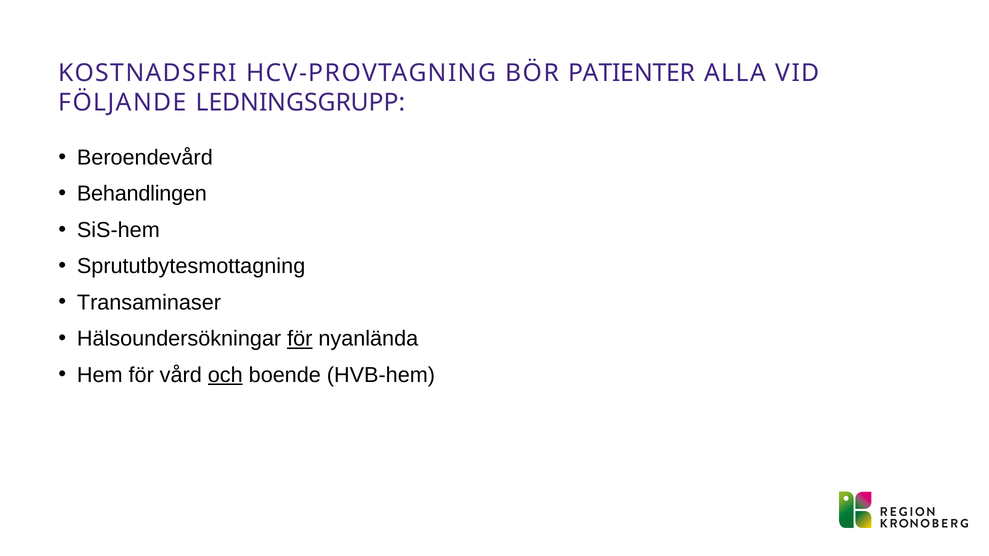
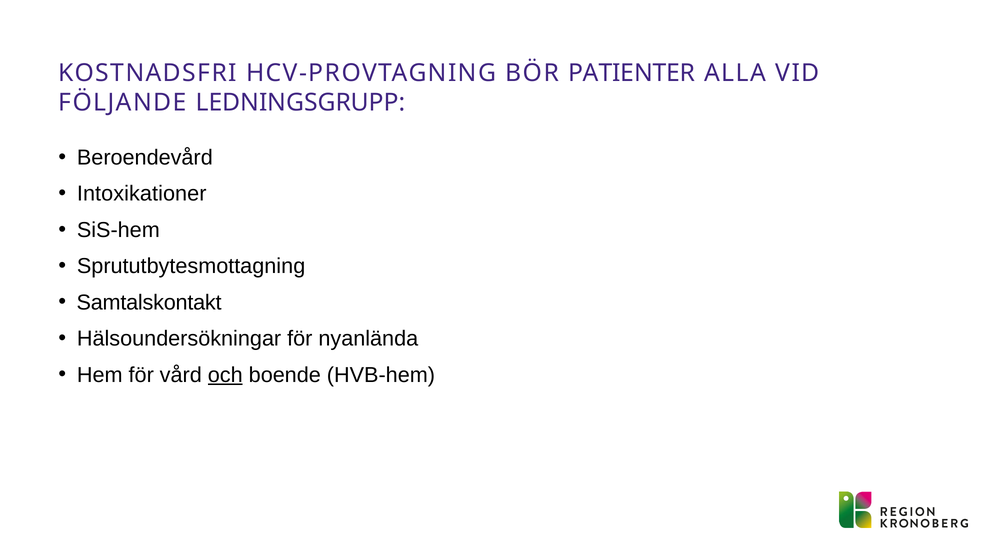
Behandlingen: Behandlingen -> Intoxikationer
Transaminaser: Transaminaser -> Samtalskontakt
för at (300, 339) underline: present -> none
